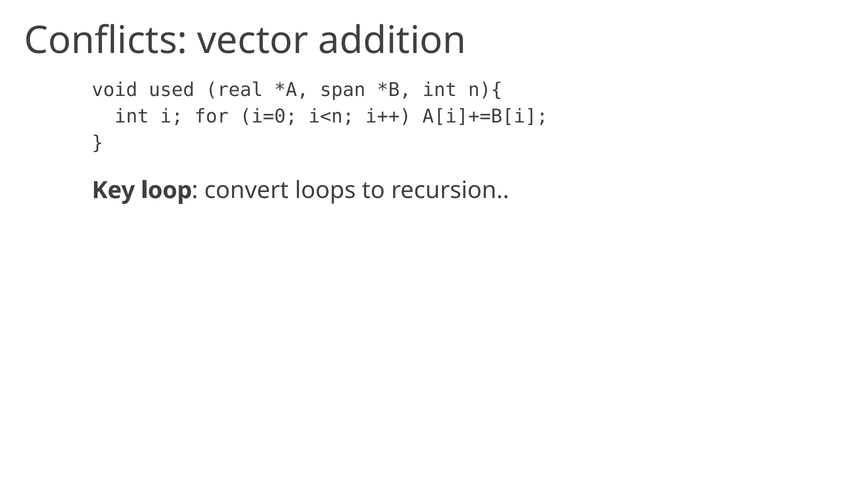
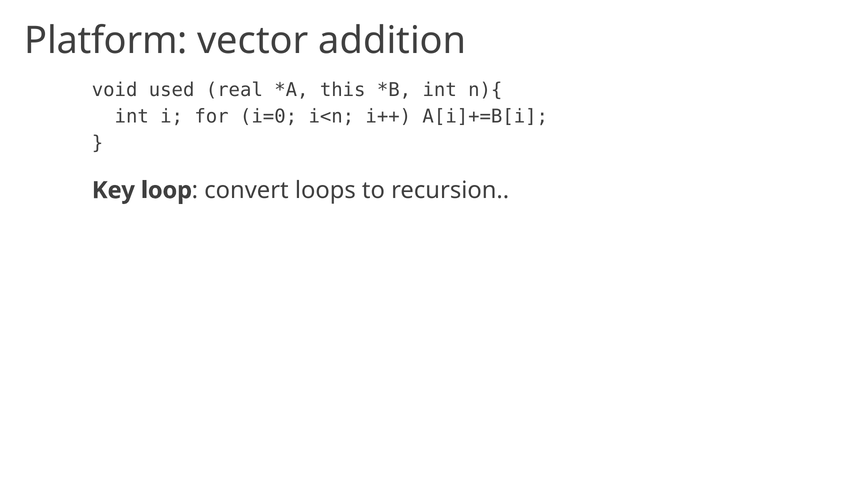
Conflicts: Conflicts -> Platform
span: span -> this
